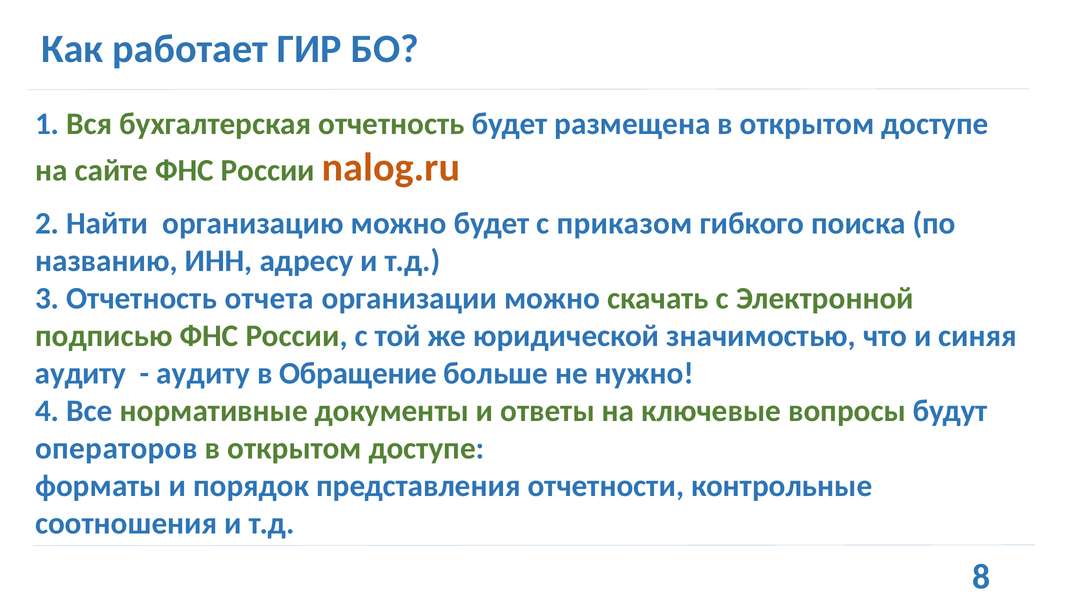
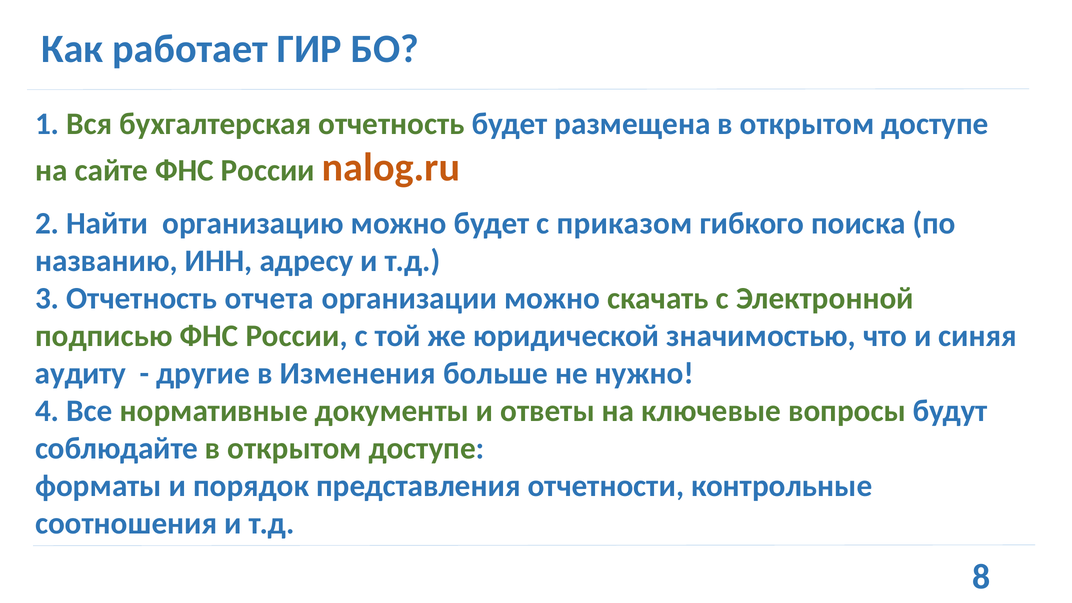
аудиту at (203, 373): аудиту -> другие
Обращение: Обращение -> Изменения
операторов: операторов -> соблюдайте
